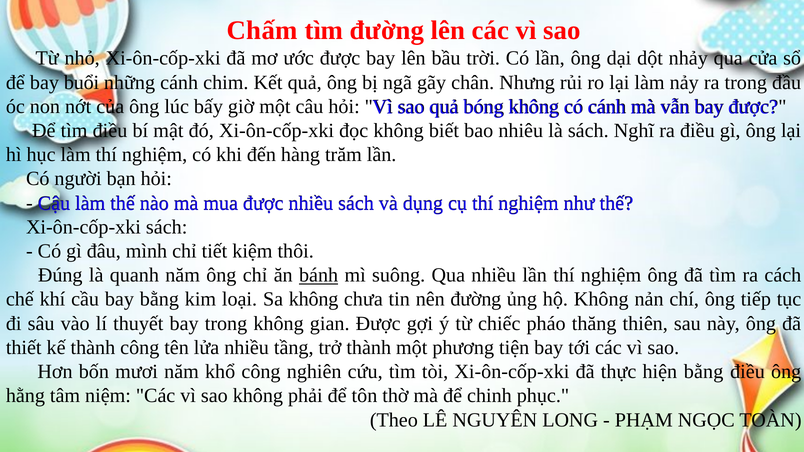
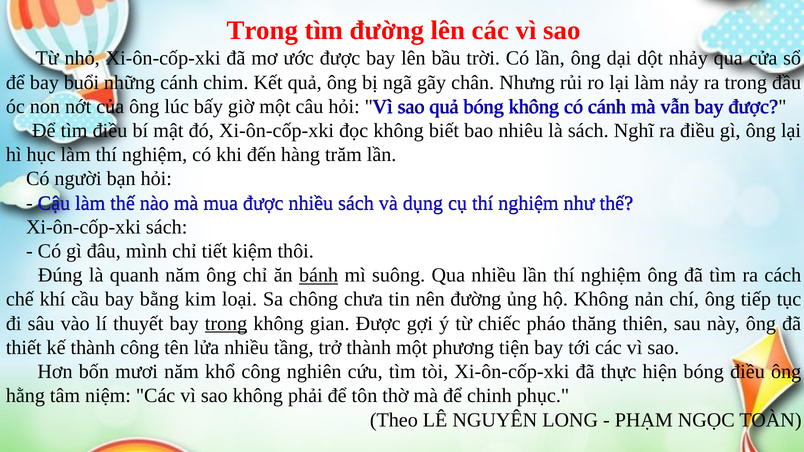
Chấm at (262, 31): Chấm -> Trong
Sa không: không -> chông
trong at (226, 324) underline: none -> present
hiện bằng: bằng -> bóng
